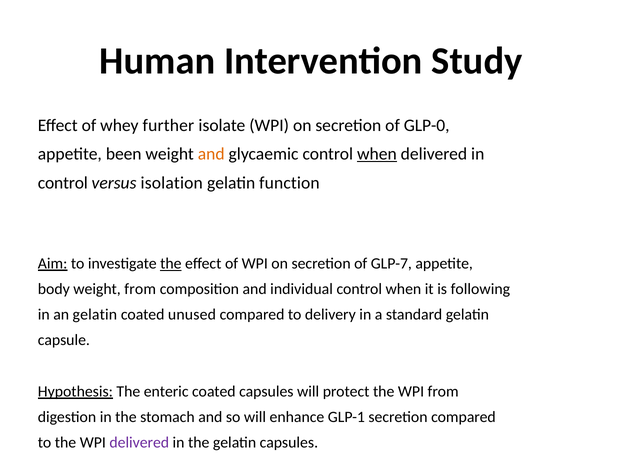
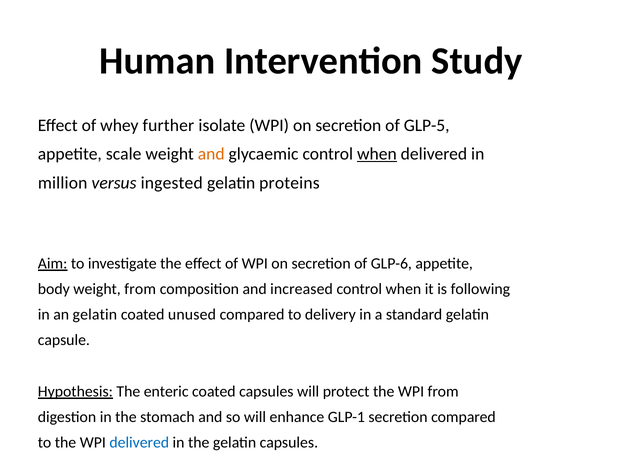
GLP-0: GLP-0 -> GLP-5
been: been -> scale
control at (63, 183): control -> million
isolation: isolation -> ingested
function: function -> proteins
the at (171, 264) underline: present -> none
GLP-7: GLP-7 -> GLP-6
individual: individual -> increased
delivered at (139, 443) colour: purple -> blue
